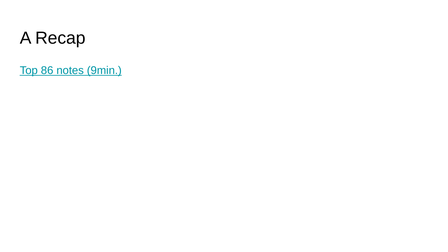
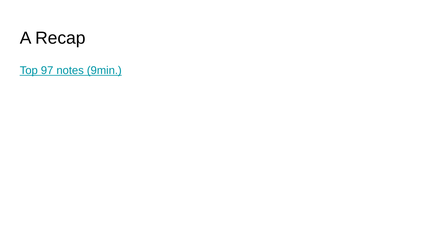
86: 86 -> 97
